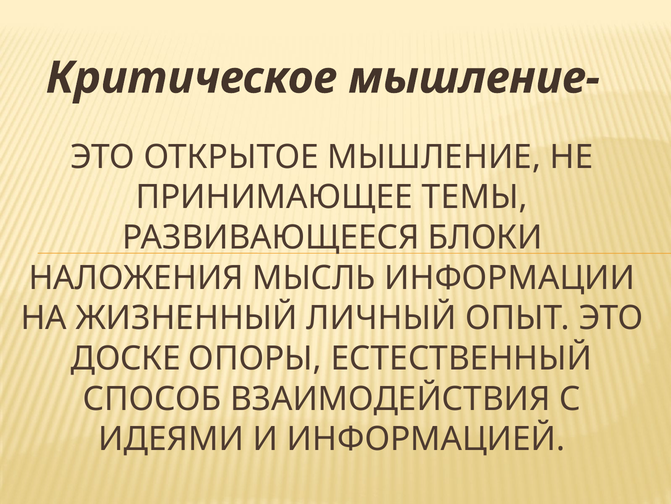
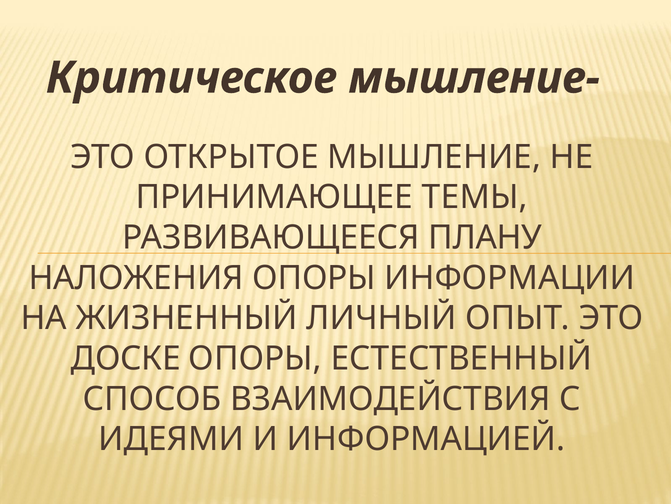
БЛОКИ: БЛОКИ -> ПЛАНУ
НАЛОЖЕНИЯ МЫСЛЬ: МЫСЛЬ -> ОПОРЫ
